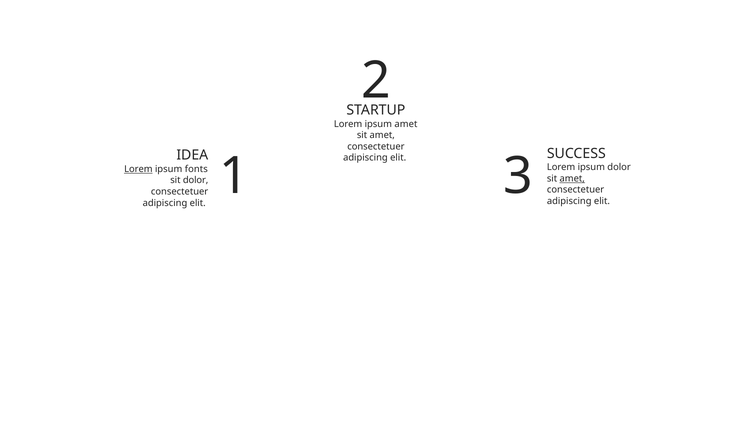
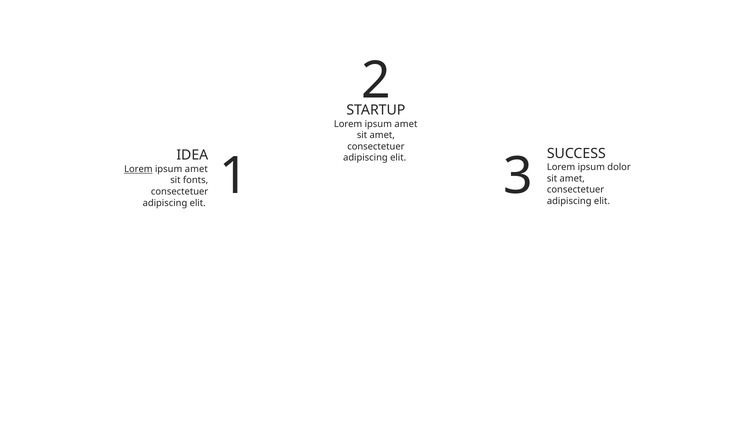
fonts at (196, 169): fonts -> amet
amet at (572, 179) underline: present -> none
sit dolor: dolor -> fonts
